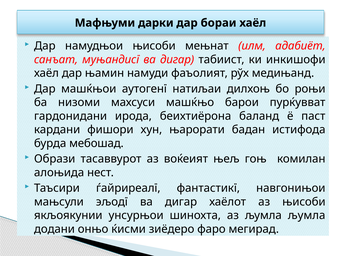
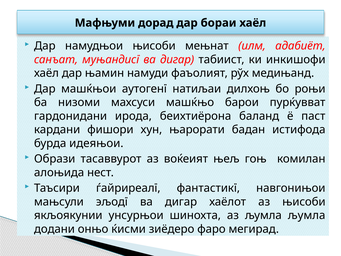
дарки: дарки -> дорад
мебошад: мебошад -> идеяњои
